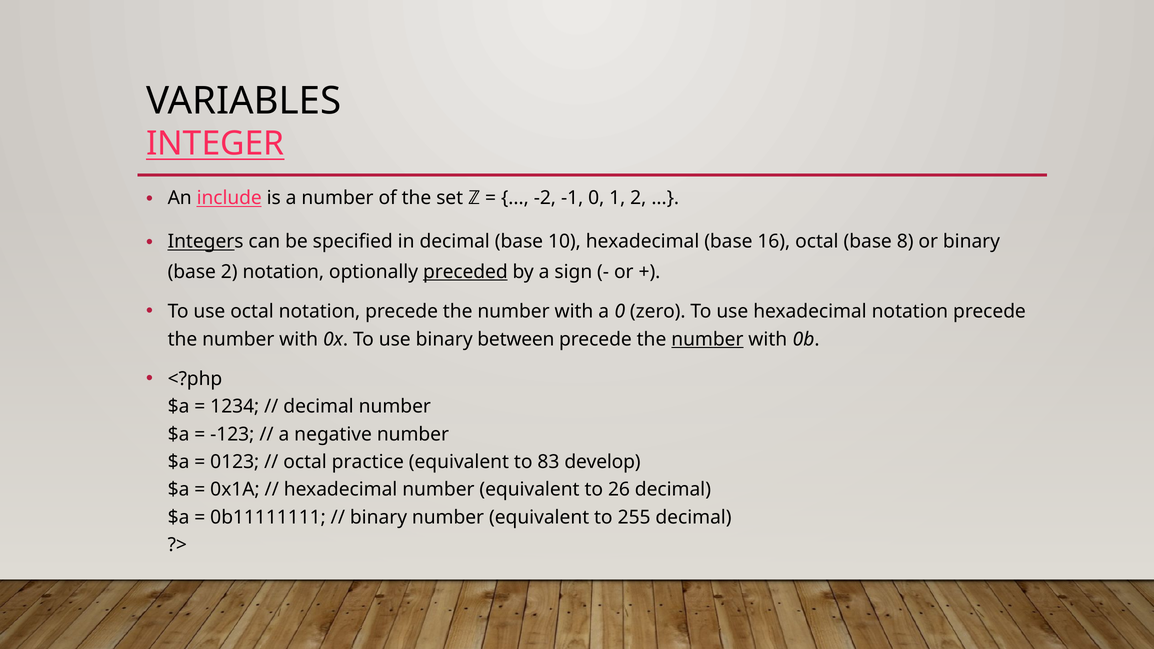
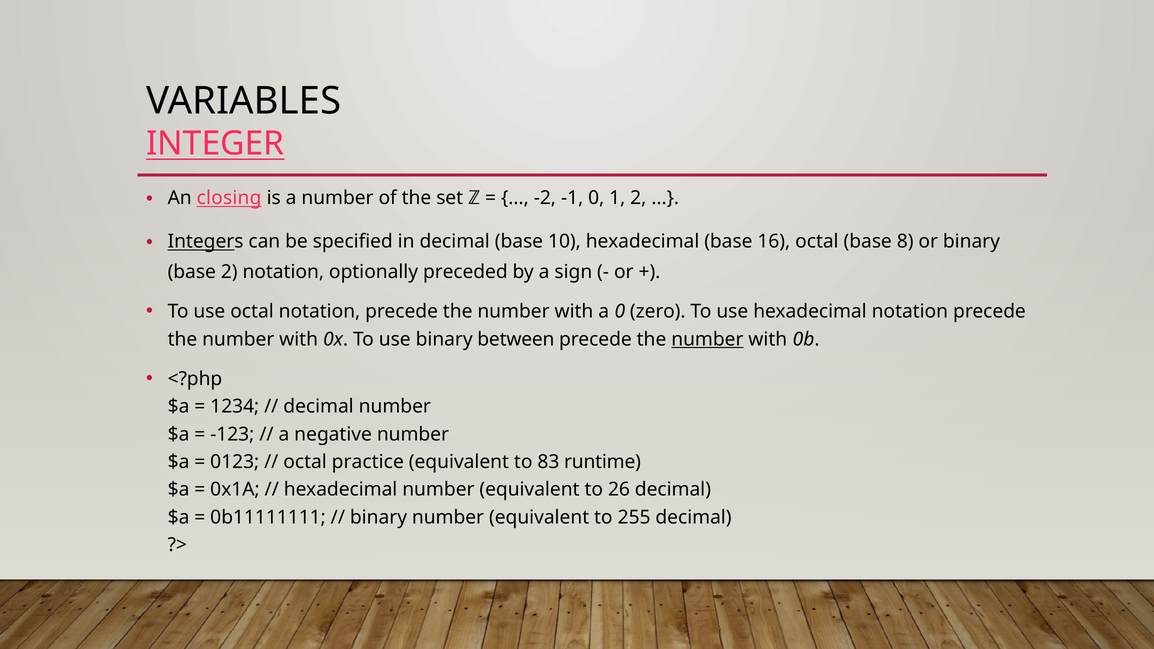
include: include -> closing
preceded underline: present -> none
develop: develop -> runtime
